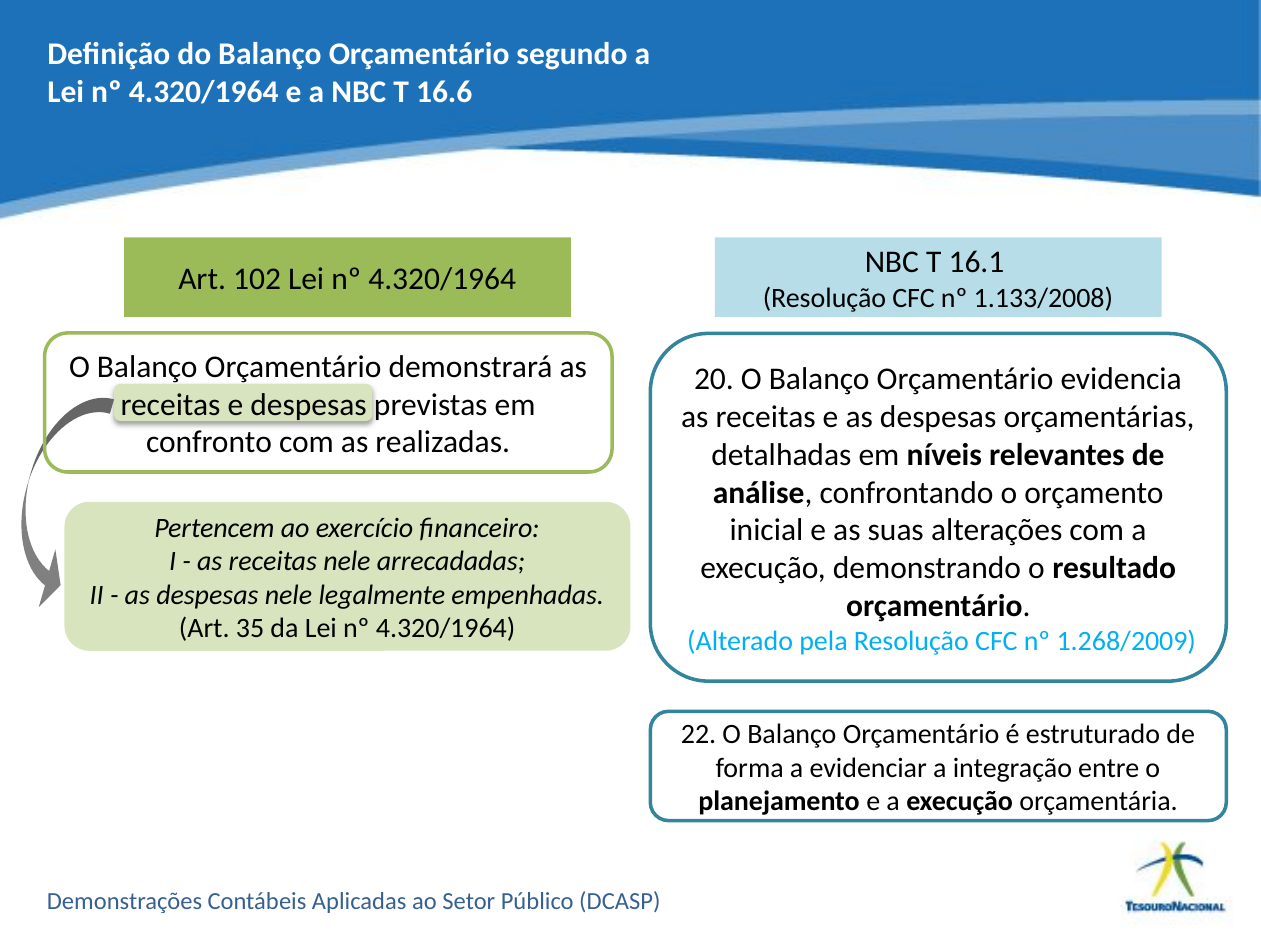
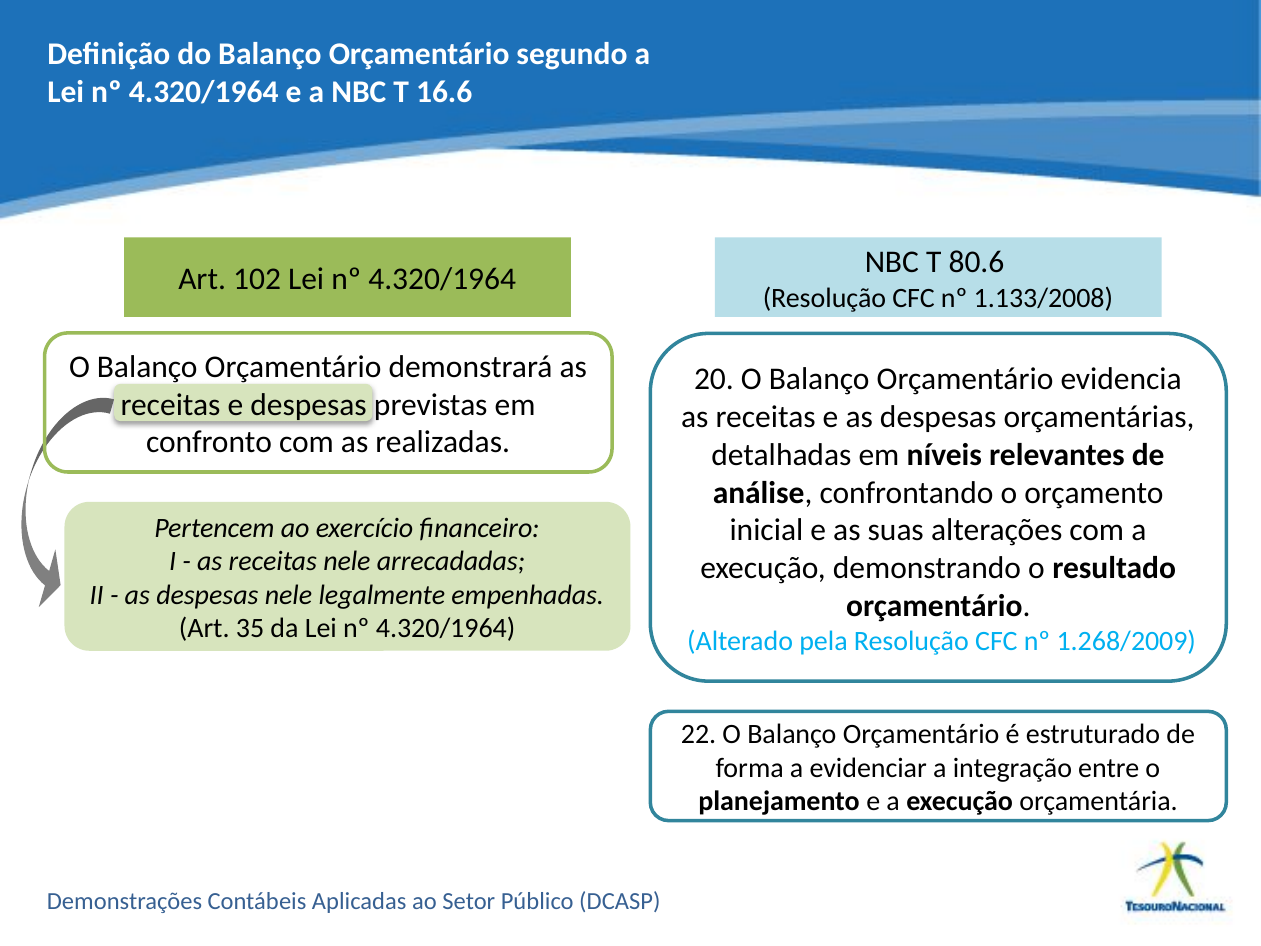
16.1: 16.1 -> 80.6
